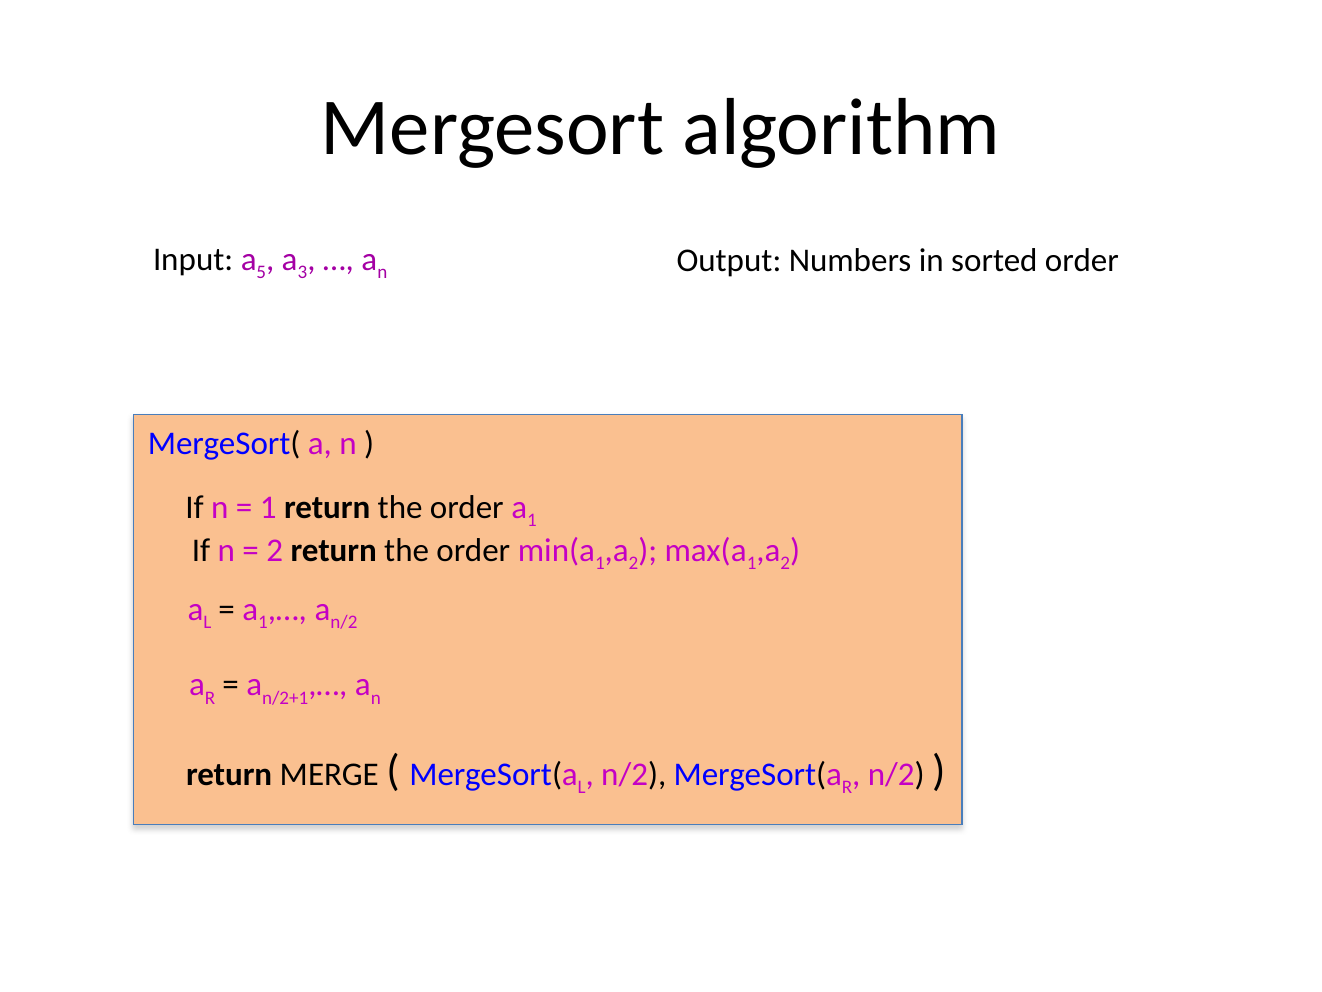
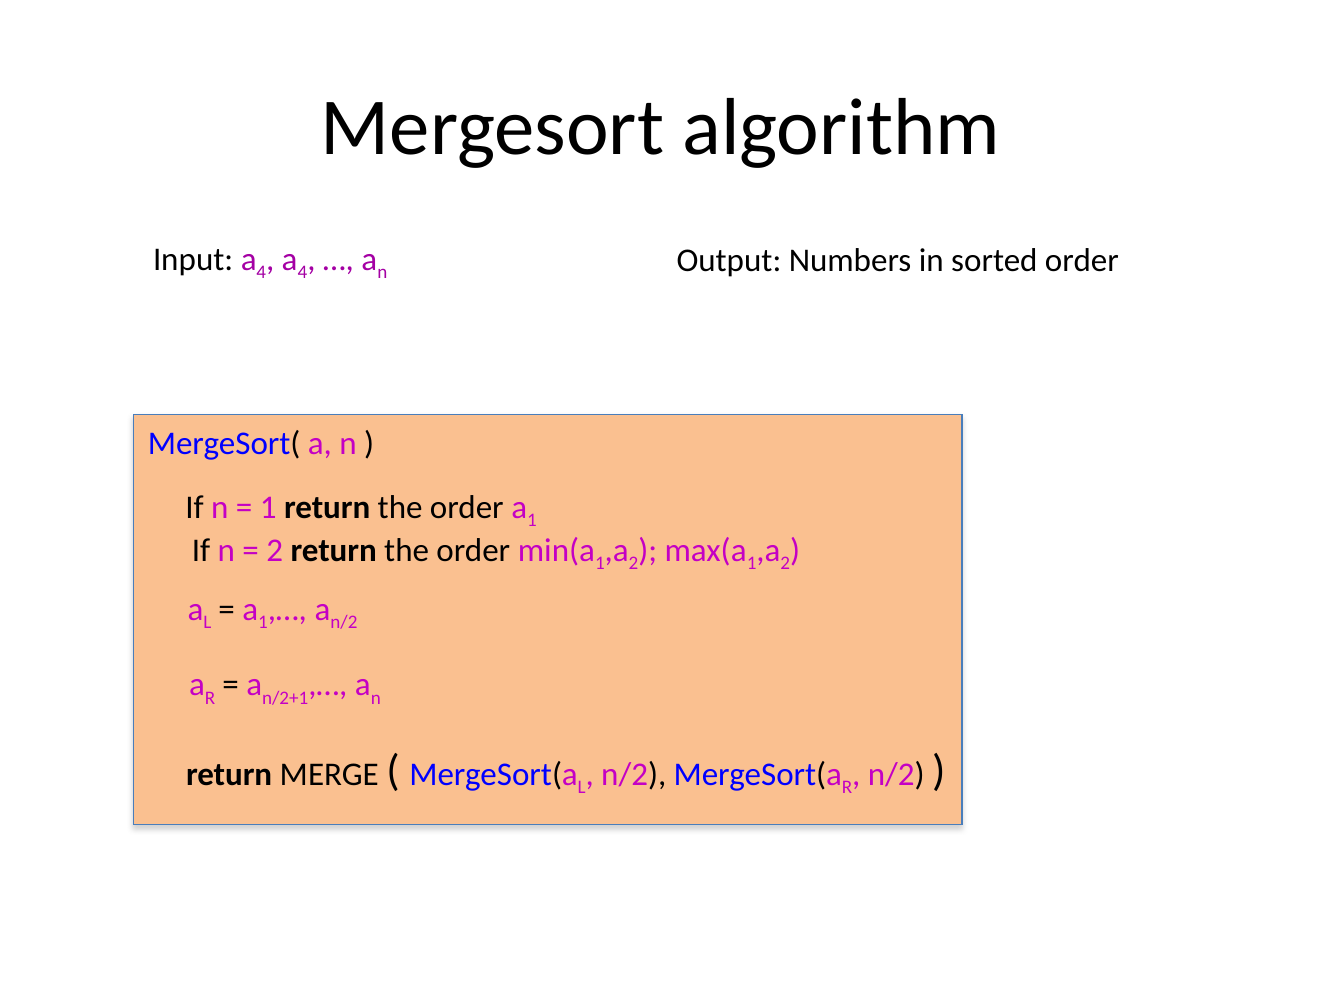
Input a 5: 5 -> 4
3 at (302, 272): 3 -> 4
